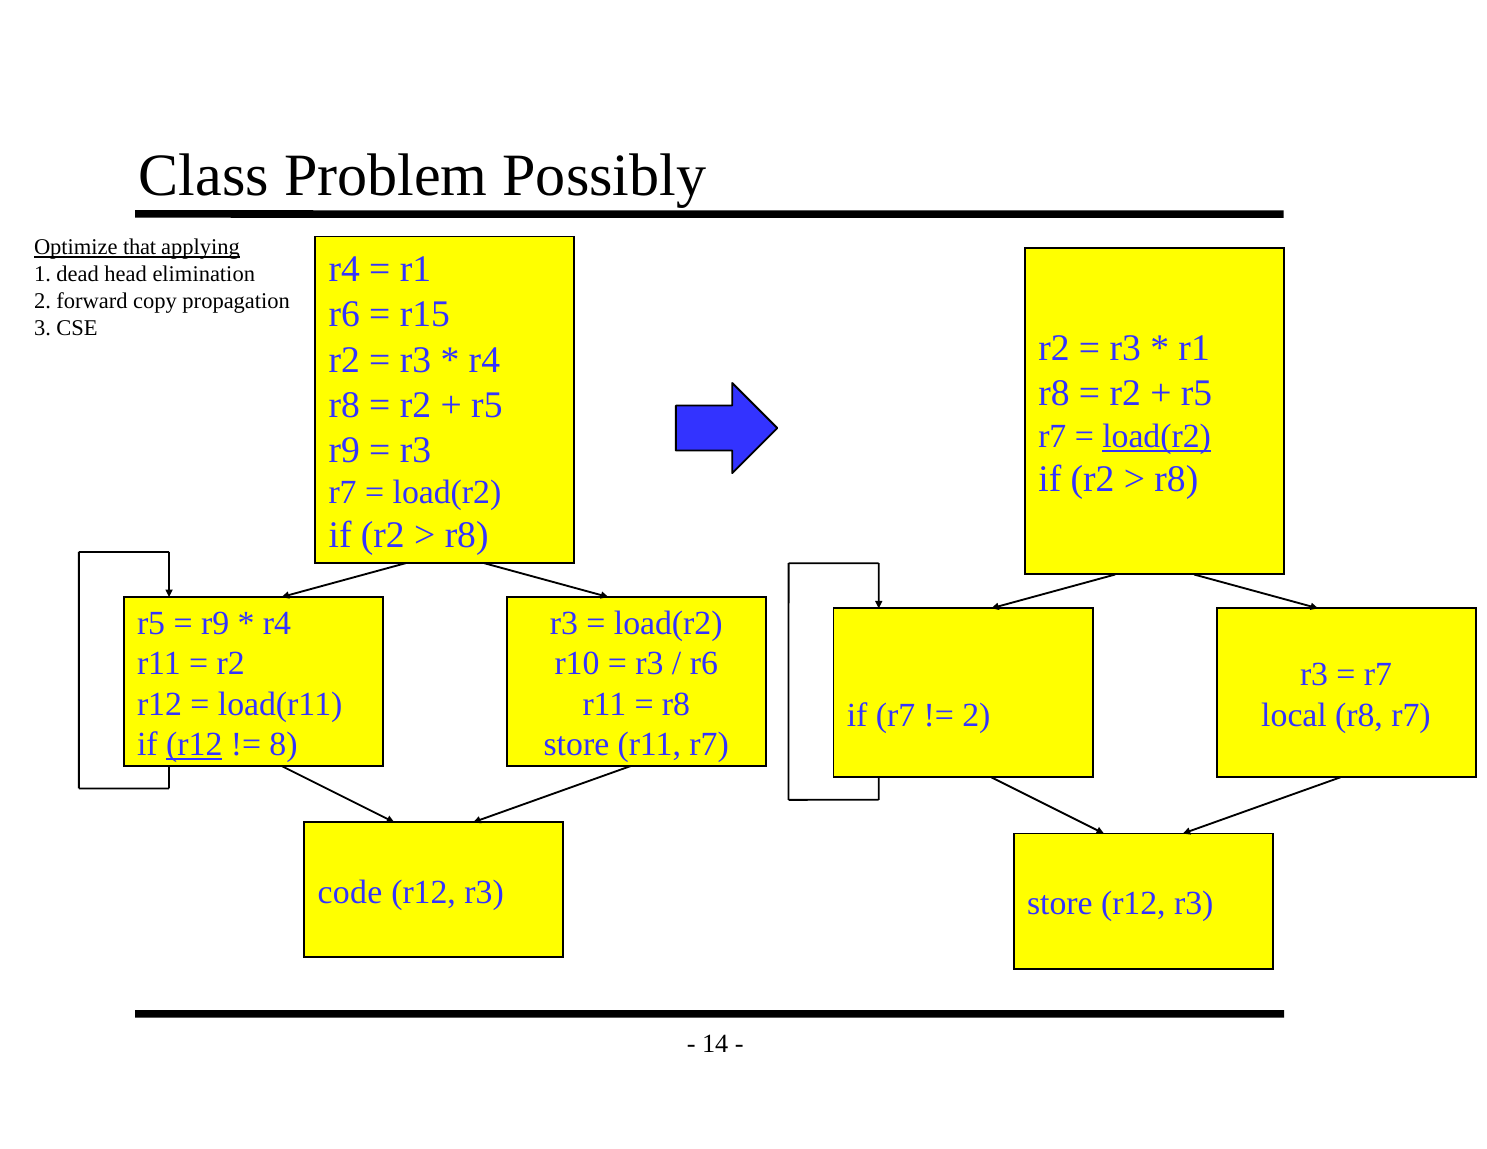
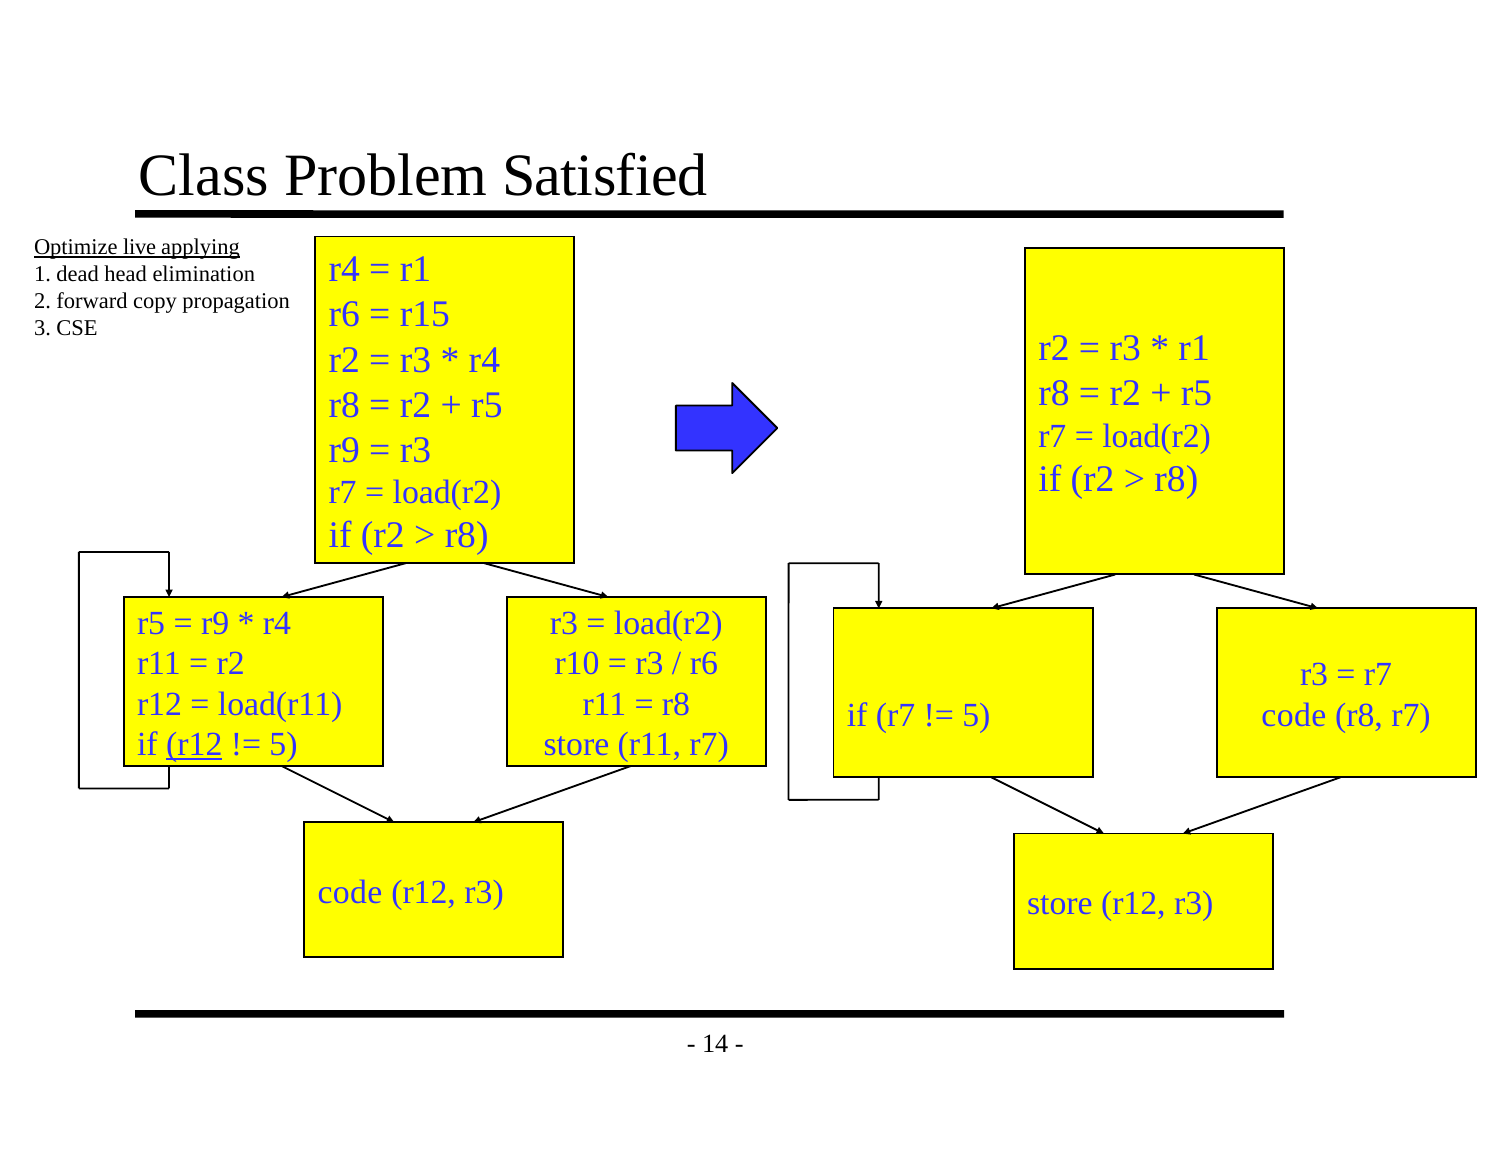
Possibly: Possibly -> Satisfied
that: that -> live
load(r2 at (1157, 436) underline: present -> none
2 at (976, 715): 2 -> 5
local at (1294, 715): local -> code
8 at (284, 745): 8 -> 5
